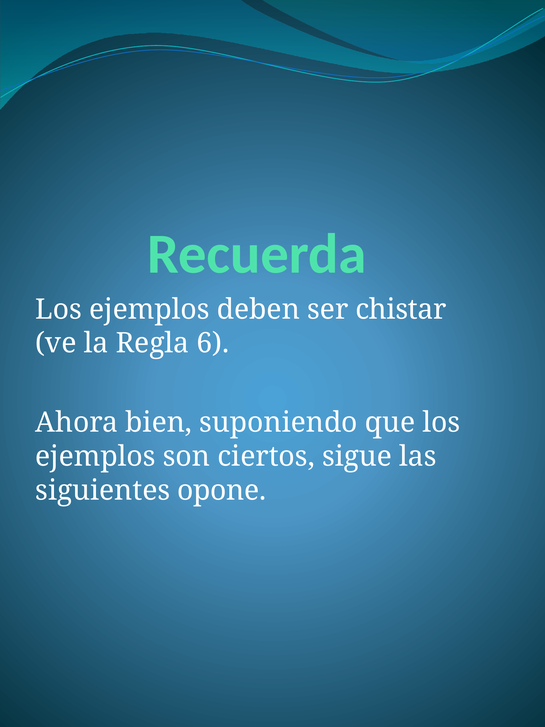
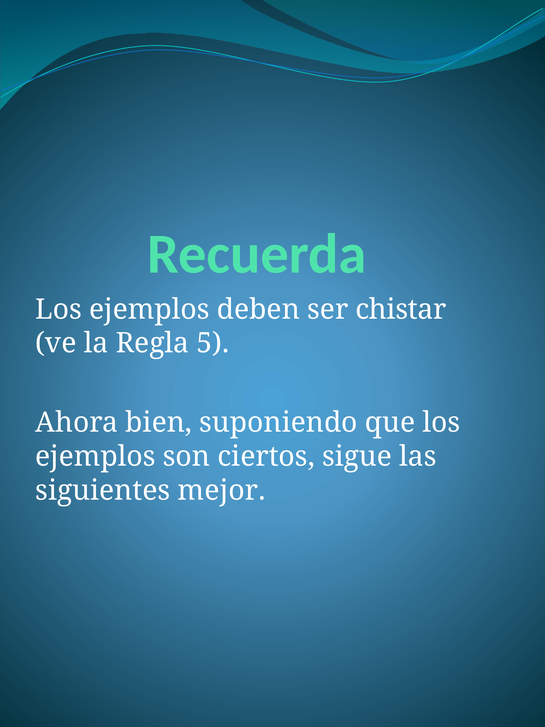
6: 6 -> 5
opone: opone -> mejor
